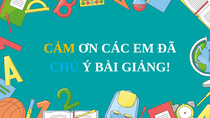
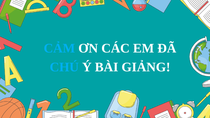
CẢM colour: yellow -> light blue
